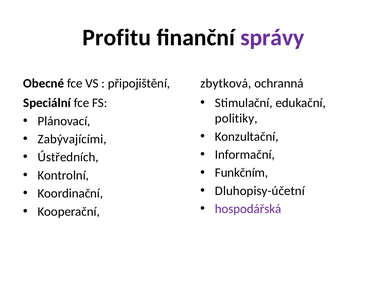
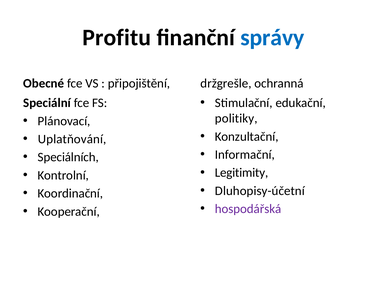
správy colour: purple -> blue
zbytková: zbytková -> držgrešle
Zabývajícími: Zabývajícími -> Uplatňování
Ústředních: Ústředních -> Speciálních
Funkčním: Funkčním -> Legitimity
